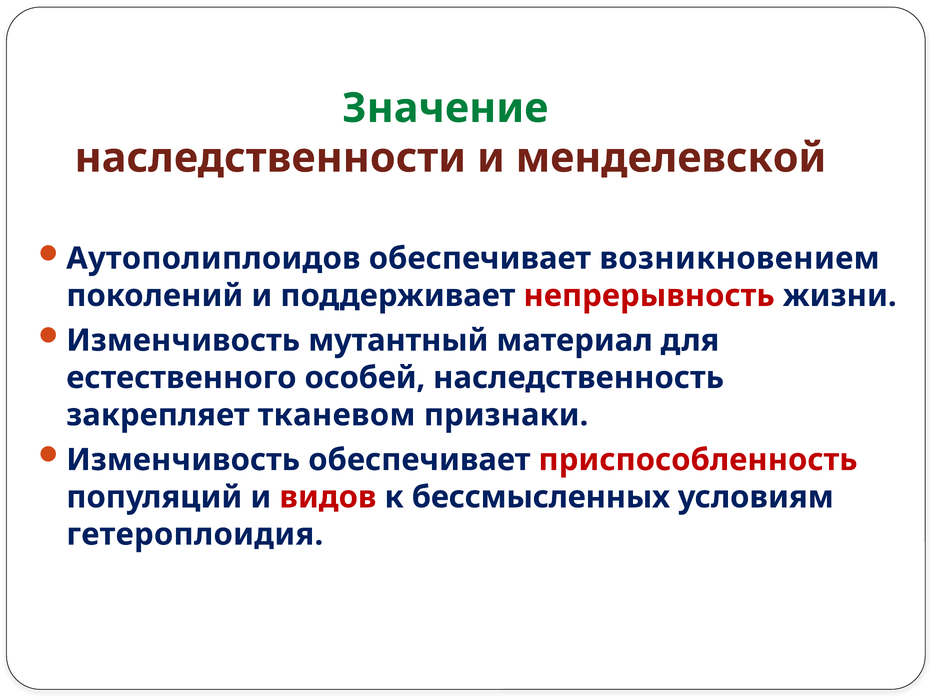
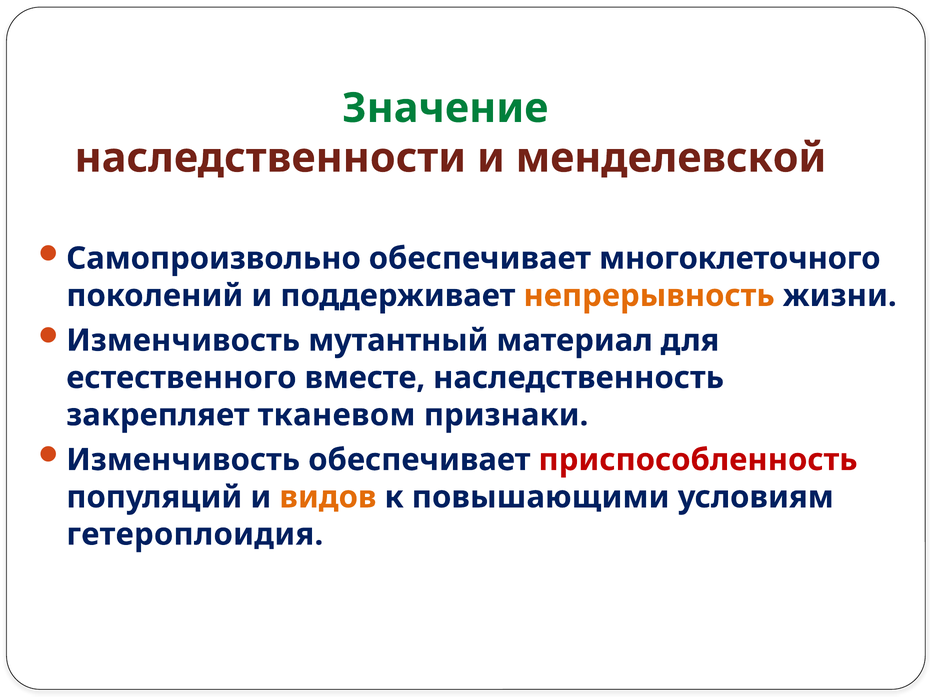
Аутополиплоидов: Аутополиплоидов -> Самопроизвольно
возникновением: возникновением -> многоклеточного
непрерывность colour: red -> orange
особей: особей -> вместе
видов colour: red -> orange
бессмысленных: бессмысленных -> повышающими
